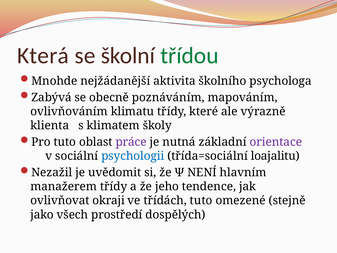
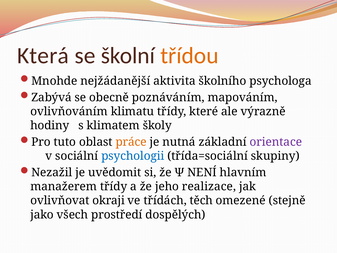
třídou colour: green -> orange
klienta: klienta -> hodiny
práce colour: purple -> orange
loajalitu: loajalitu -> skupiny
tendence: tendence -> realizace
třídách tuto: tuto -> těch
